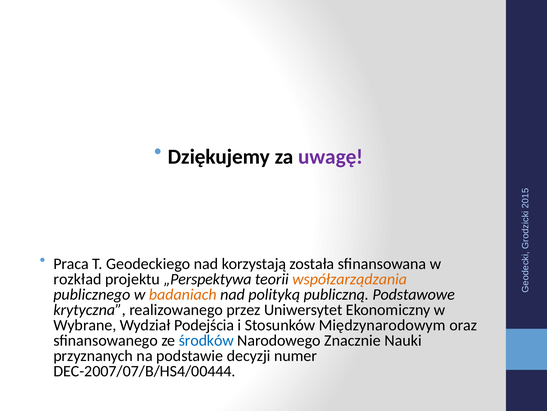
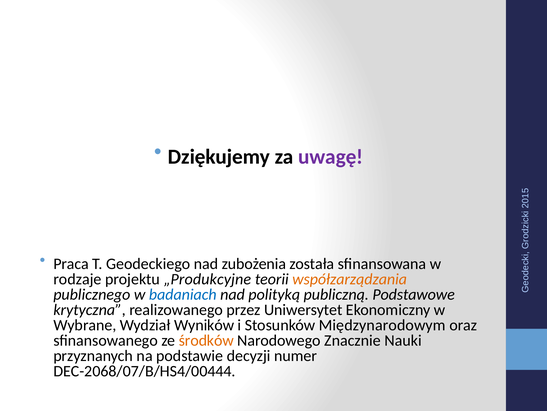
korzystają: korzystają -> zubożenia
rozkład: rozkład -> rodzaje
„Perspektywa: „Perspektywa -> „Produkcyjne
badaniach colour: orange -> blue
Podejścia: Podejścia -> Wyników
środków colour: blue -> orange
DEC-2007/07/B/HS4/00444: DEC-2007/07/B/HS4/00444 -> DEC-2068/07/B/HS4/00444
